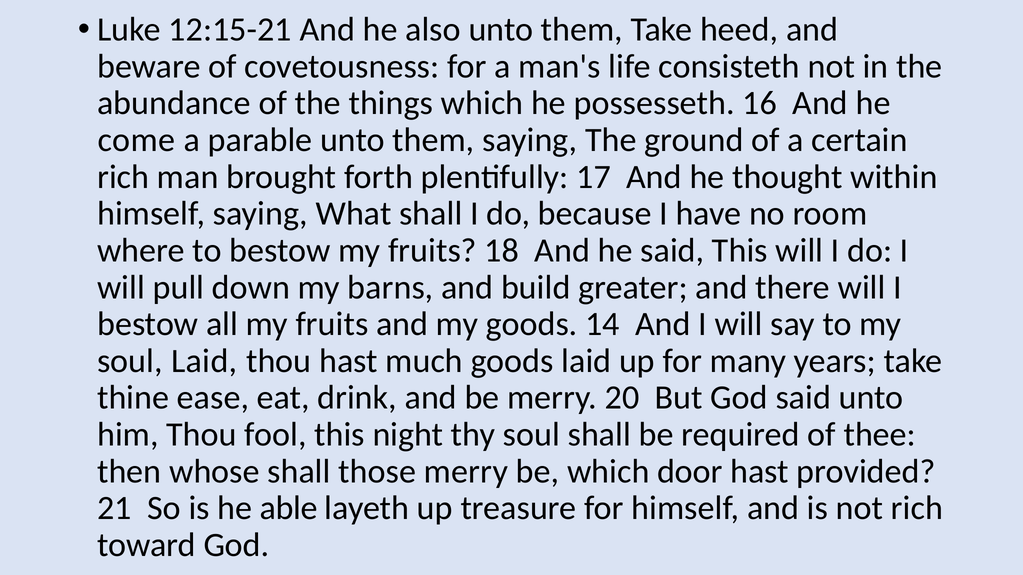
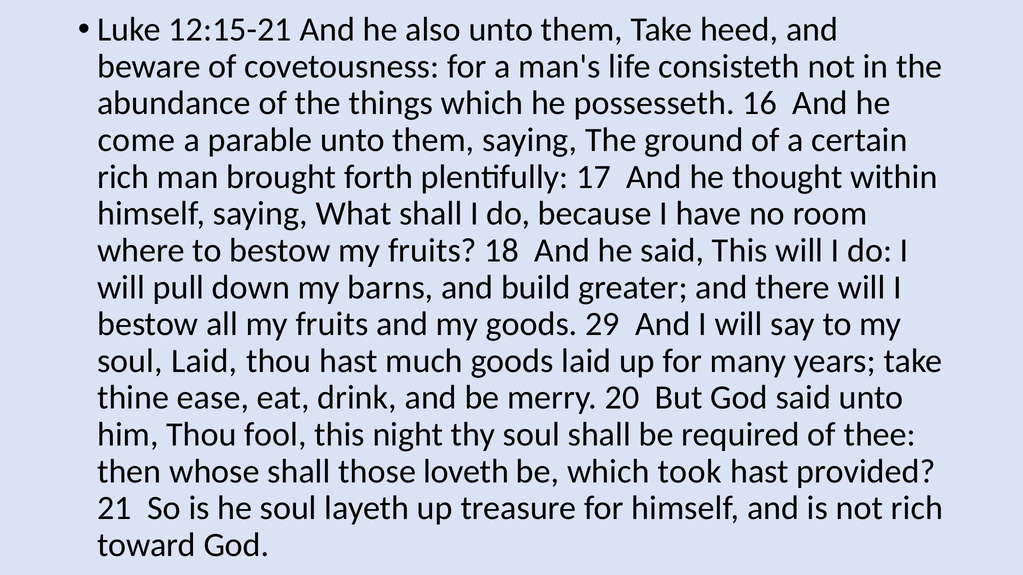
14: 14 -> 29
those merry: merry -> loveth
door: door -> took
he able: able -> soul
